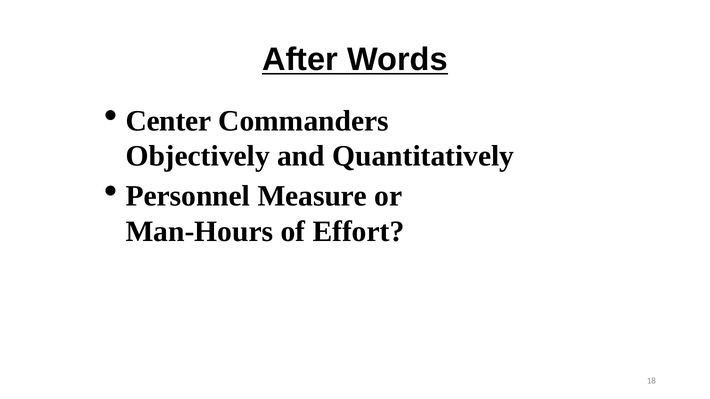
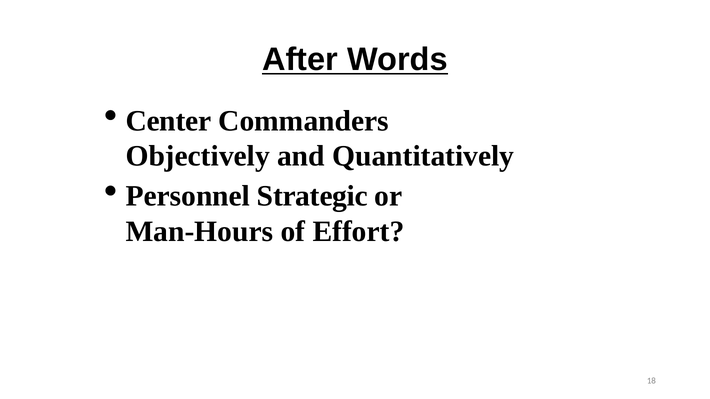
Measure: Measure -> Strategic
